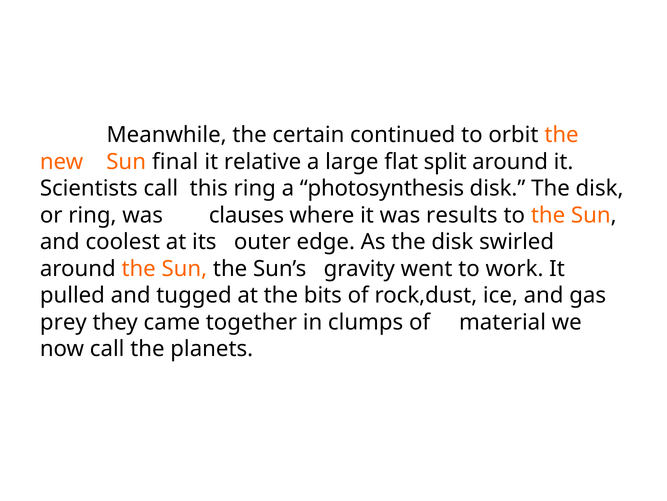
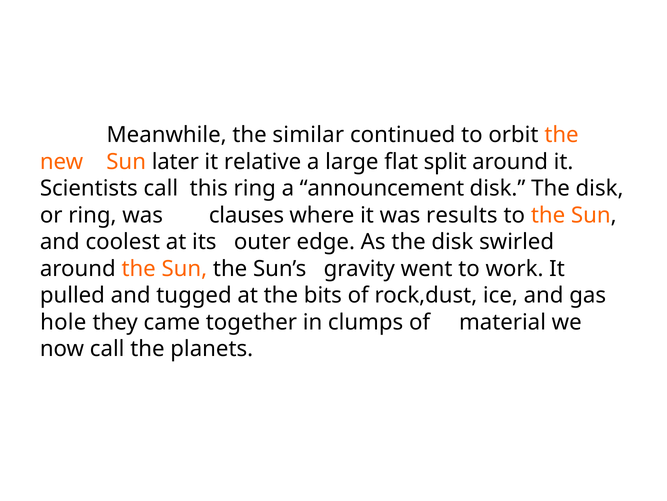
certain: certain -> similar
final: final -> later
photosynthesis: photosynthesis -> announcement
prey: prey -> hole
